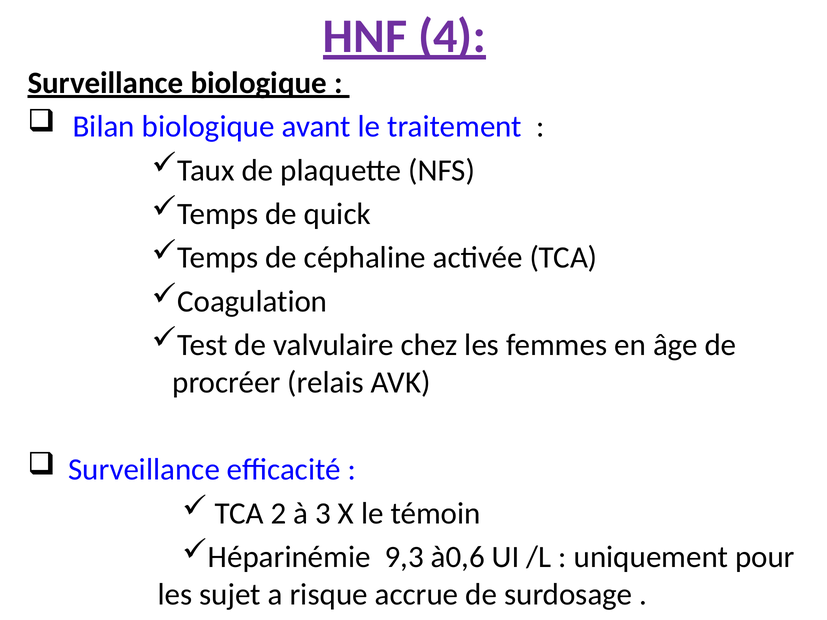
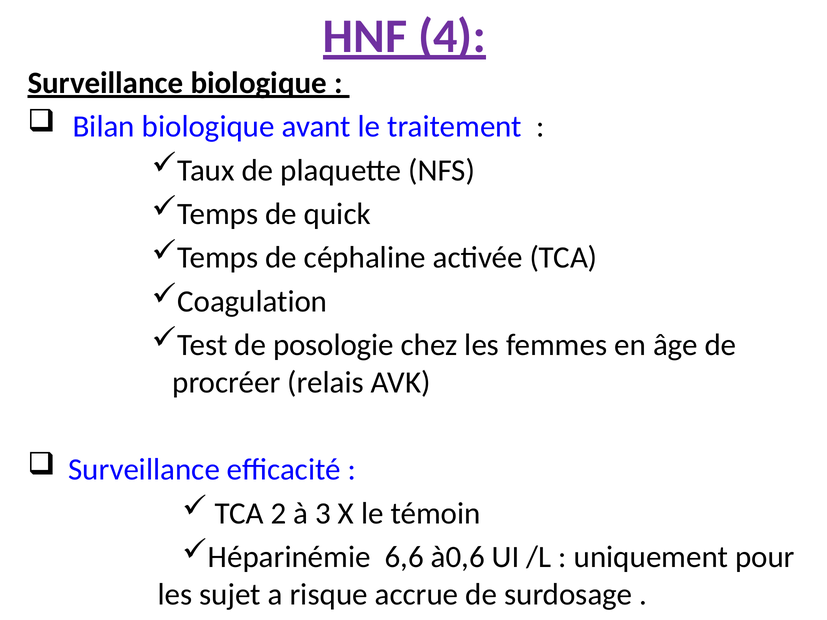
valvulaire: valvulaire -> posologie
9,3: 9,3 -> 6,6
